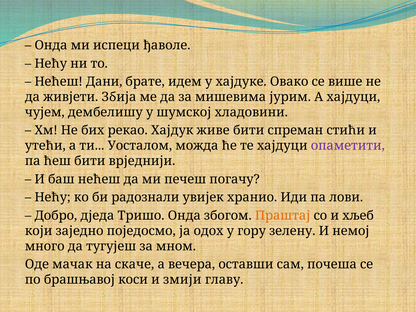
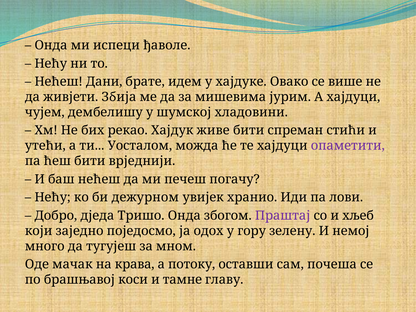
радознали: радознали -> дежурном
Праштај colour: orange -> purple
скаче: скаче -> крава
вечера: вечера -> потоку
змији: змији -> тамне
